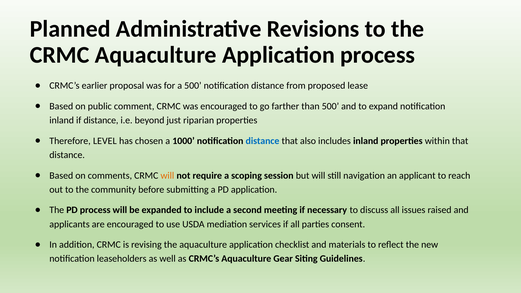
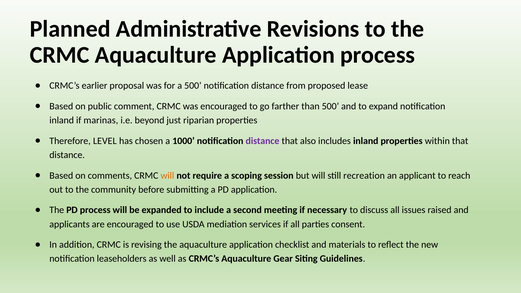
if distance: distance -> marinas
distance at (263, 141) colour: blue -> purple
navigation: navigation -> recreation
